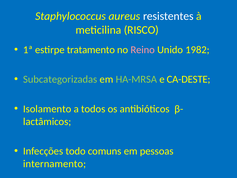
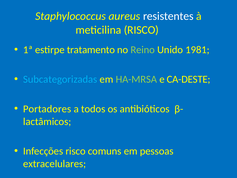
Reino colour: pink -> light green
1982: 1982 -> 1981
Subcategorizadas colour: light green -> light blue
Isolamento: Isolamento -> Portadores
Infecções todo: todo -> risco
internamento: internamento -> extracelulares
